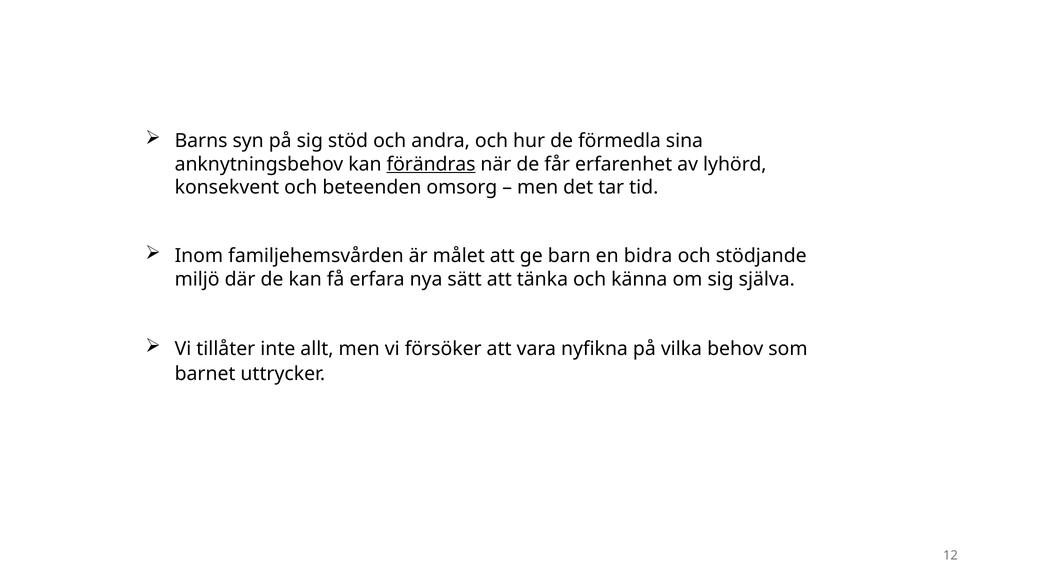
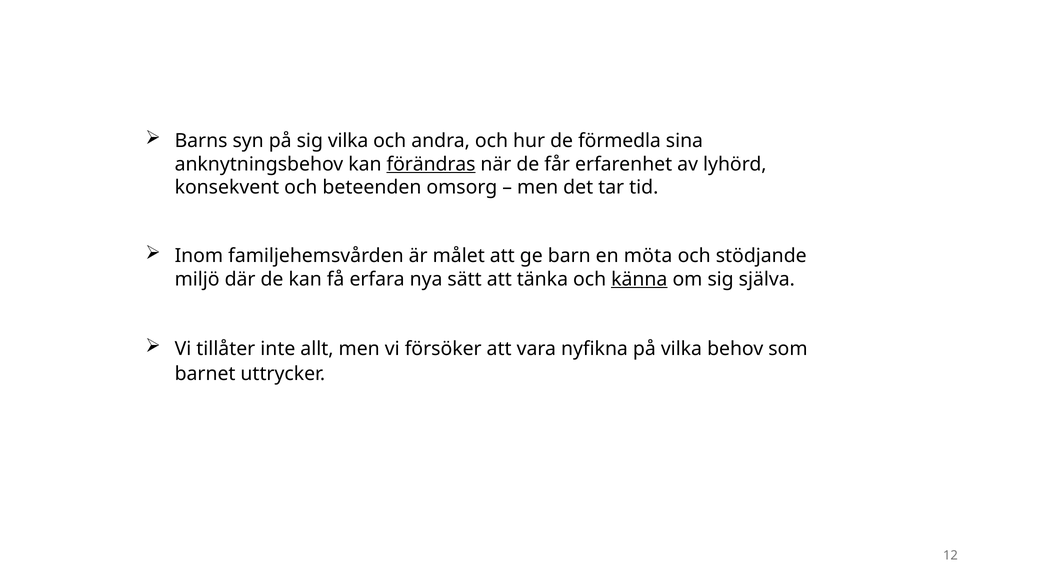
sig stöd: stöd -> vilka
bidra: bidra -> möta
känna underline: none -> present
